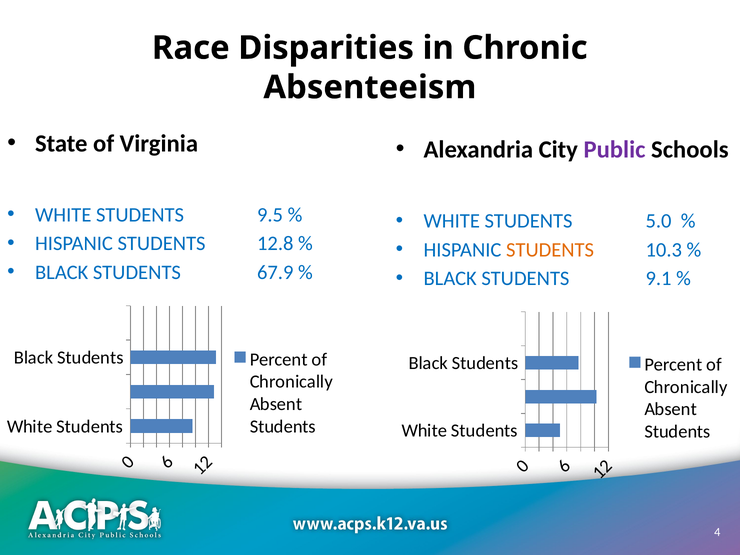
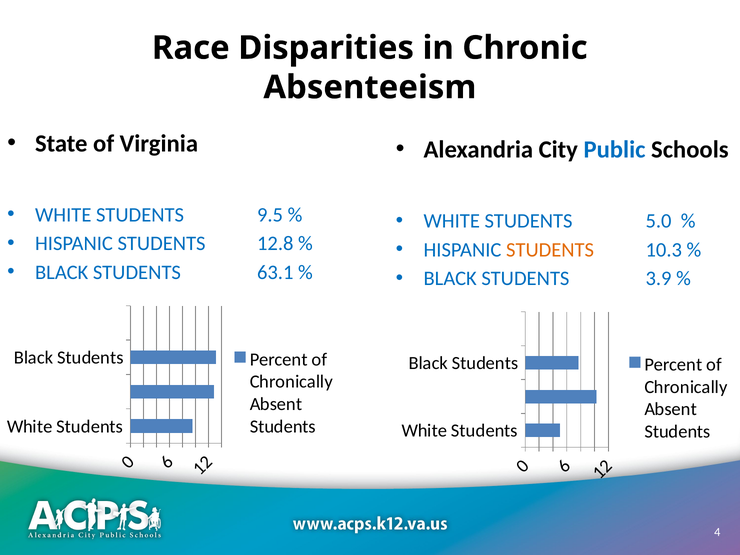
Public colour: purple -> blue
67.9: 67.9 -> 63.1
9.1: 9.1 -> 3.9
